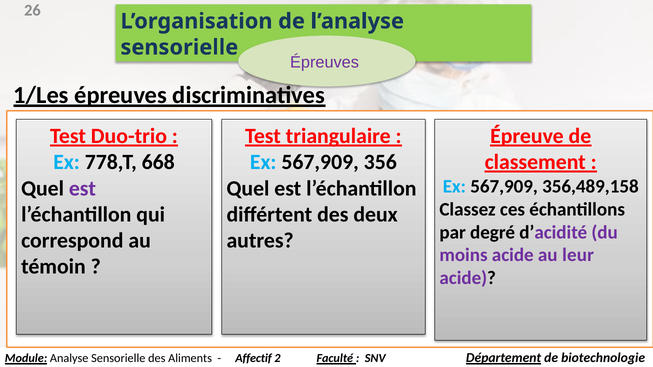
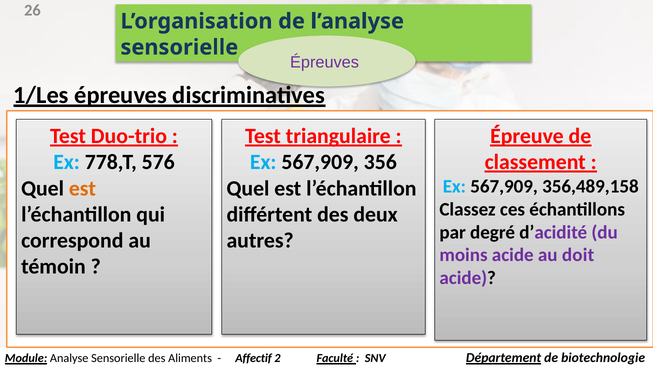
668: 668 -> 576
est at (82, 189) colour: purple -> orange
leur: leur -> doit
